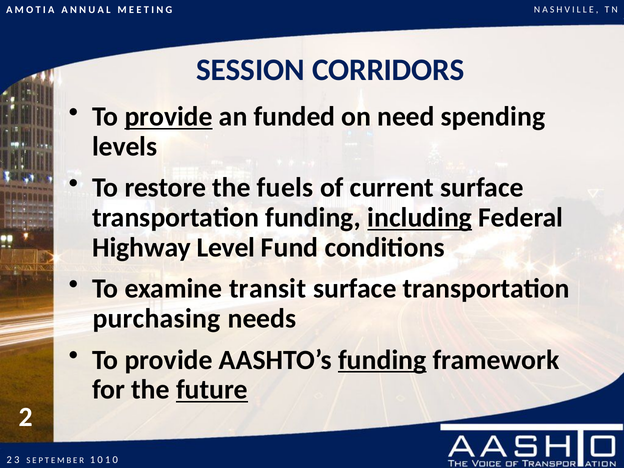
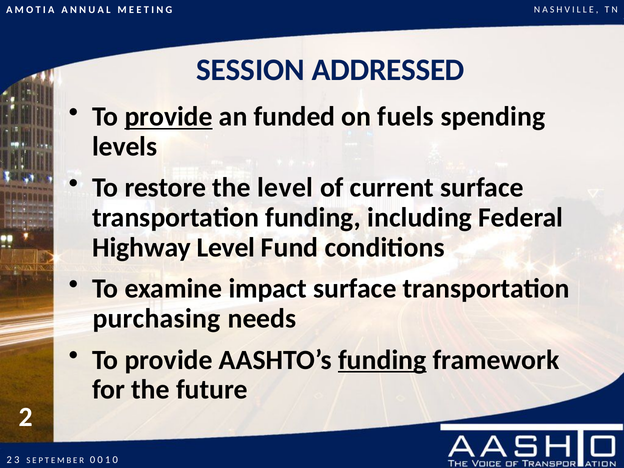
CORRIDORS: CORRIDORS -> ADDRESSED
need: need -> fuels
the fuels: fuels -> level
including underline: present -> none
transit: transit -> impact
future underline: present -> none
1 at (93, 460): 1 -> 0
